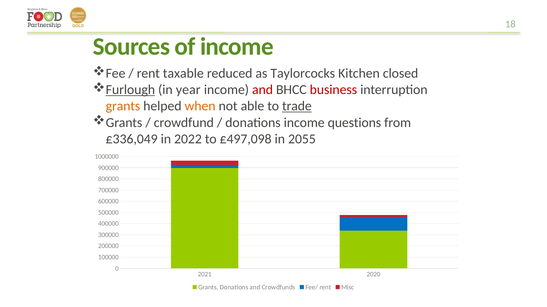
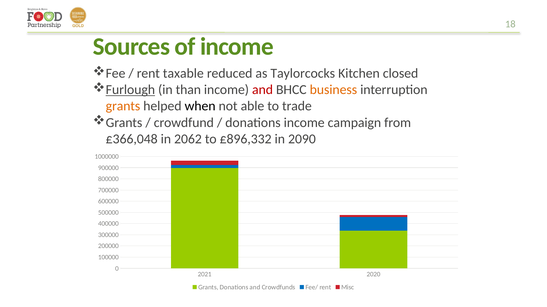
year: year -> than
business colour: red -> orange
when colour: orange -> black
trade underline: present -> none
questions: questions -> campaign
£336,049: £336,049 -> £366,048
2022: 2022 -> 2062
£497,098: £497,098 -> £896,332
2055: 2055 -> 2090
